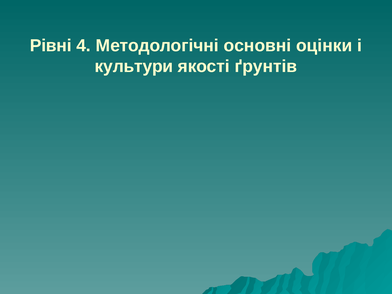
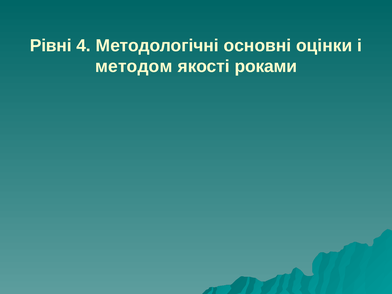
культури: культури -> методом
ґрунтів: ґрунтів -> роками
